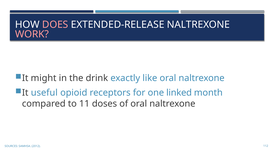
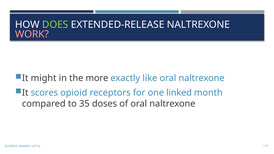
DOES colour: pink -> light green
drink: drink -> more
useful: useful -> scores
11: 11 -> 35
